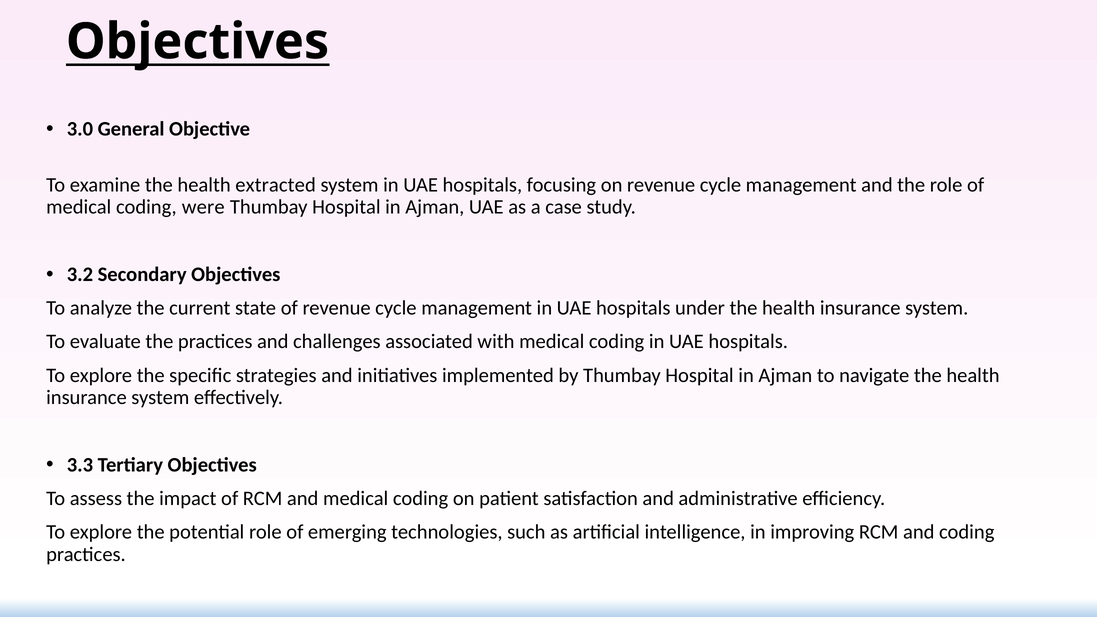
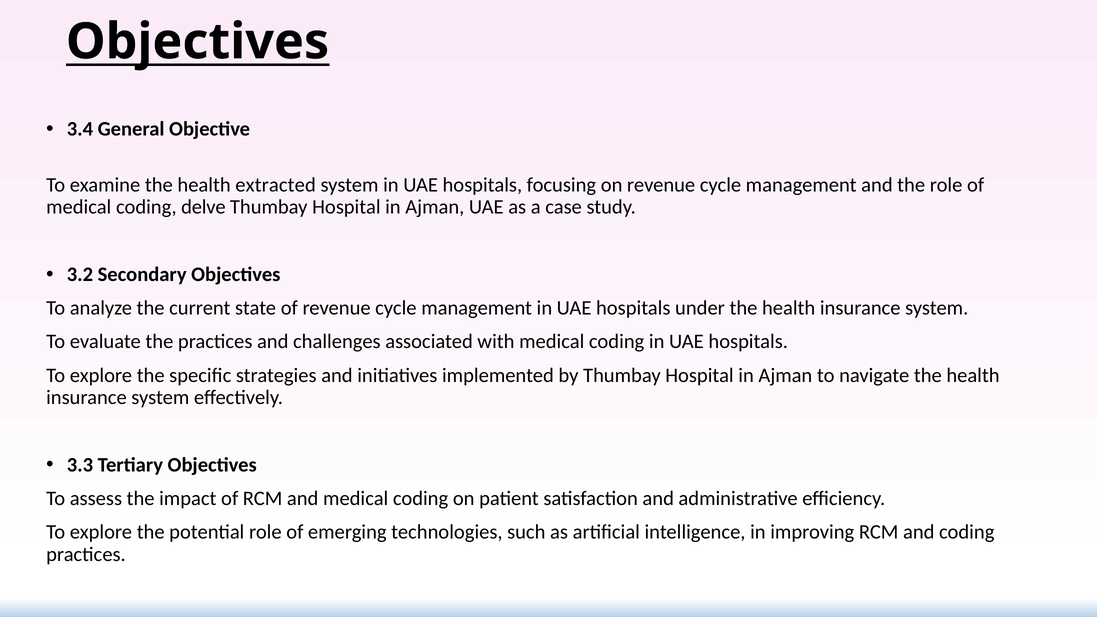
3.0: 3.0 -> 3.4
were: were -> delve
